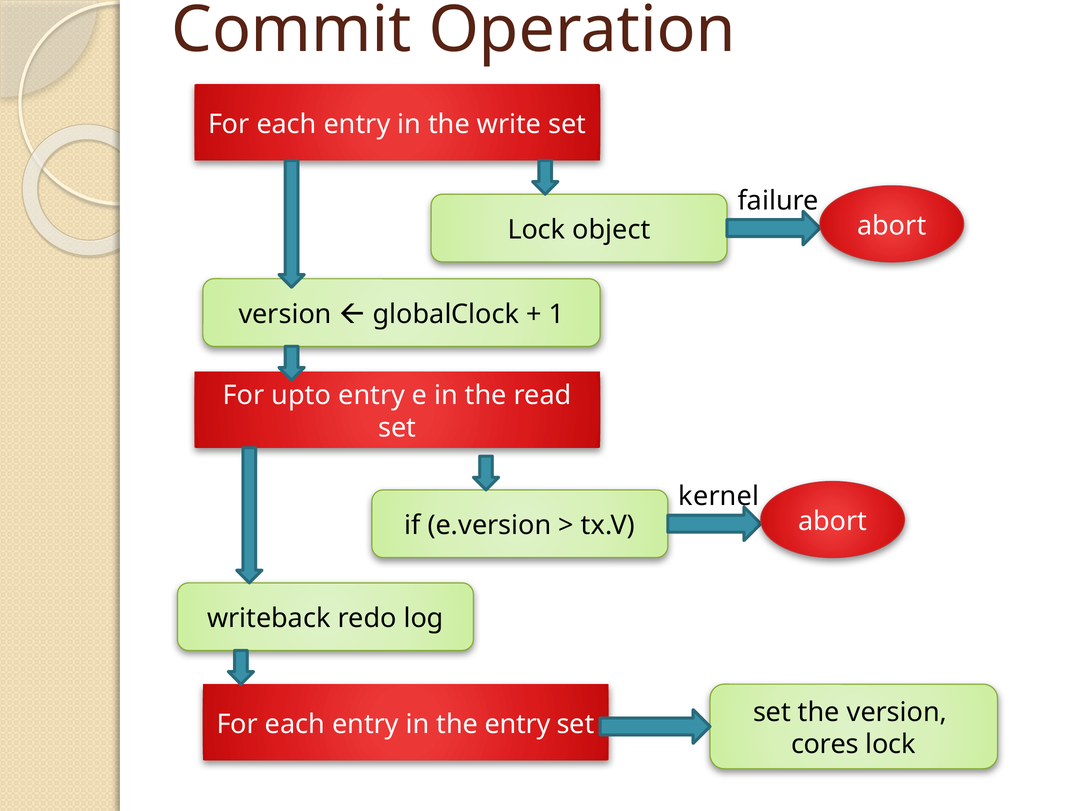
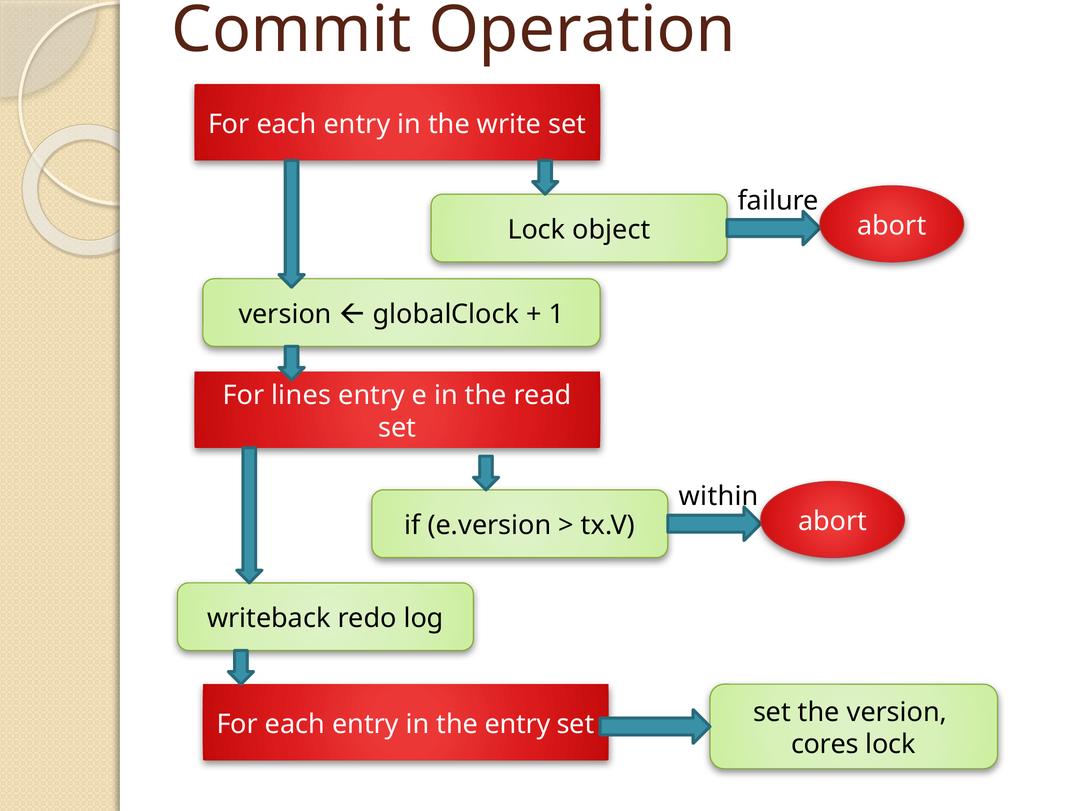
upto: upto -> lines
kernel: kernel -> within
